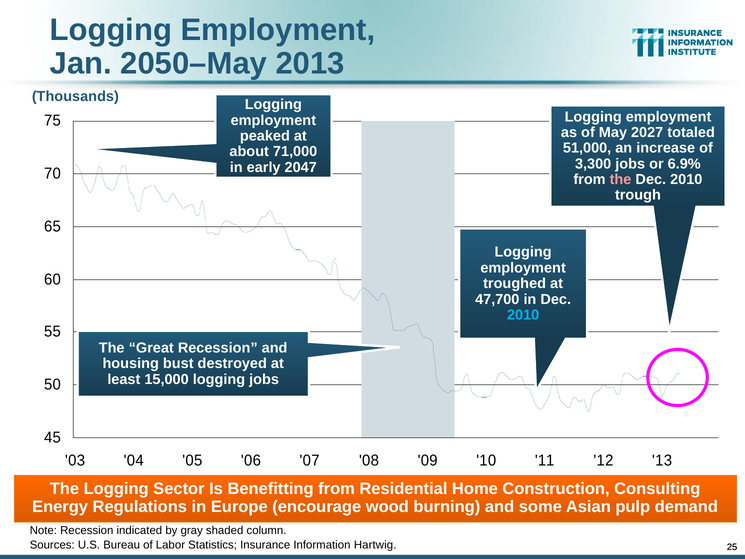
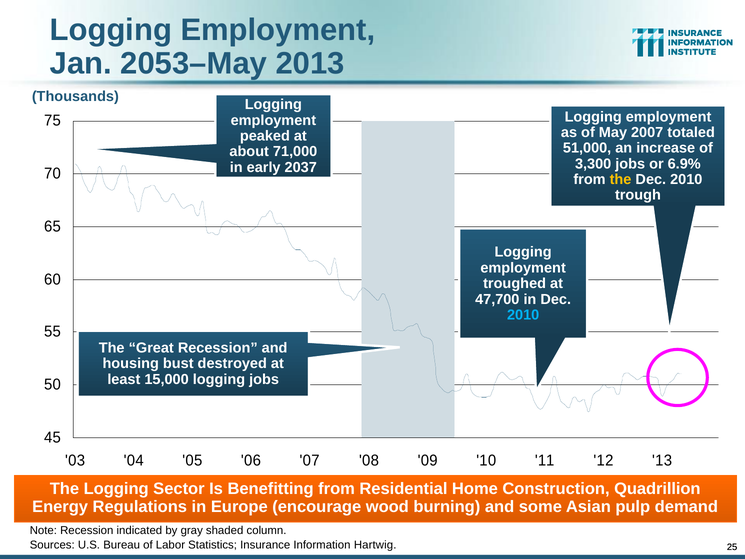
2050–May: 2050–May -> 2053–May
2027: 2027 -> 2007
2047: 2047 -> 2037
the at (621, 179) colour: pink -> yellow
Consulting: Consulting -> Quadrillion
